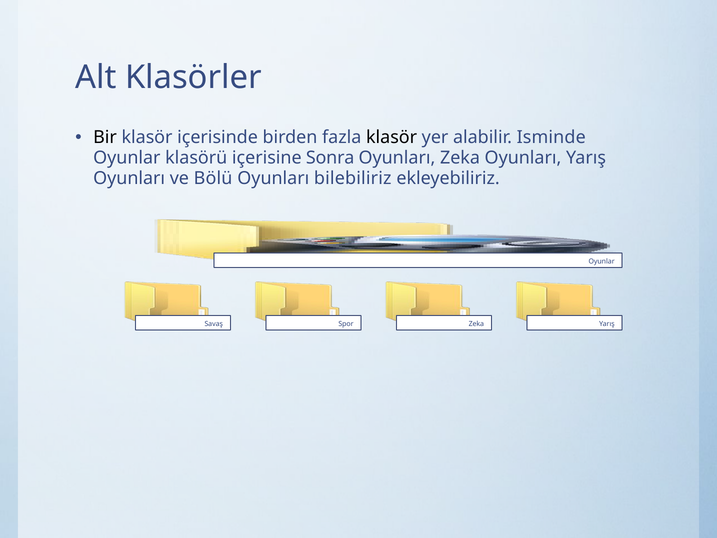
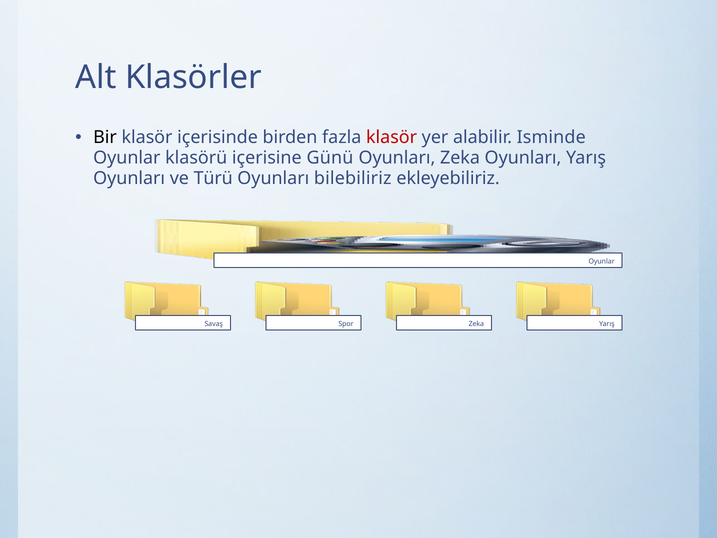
klasör at (392, 137) colour: black -> red
Sonra: Sonra -> Günü
Bölü: Bölü -> Türü
